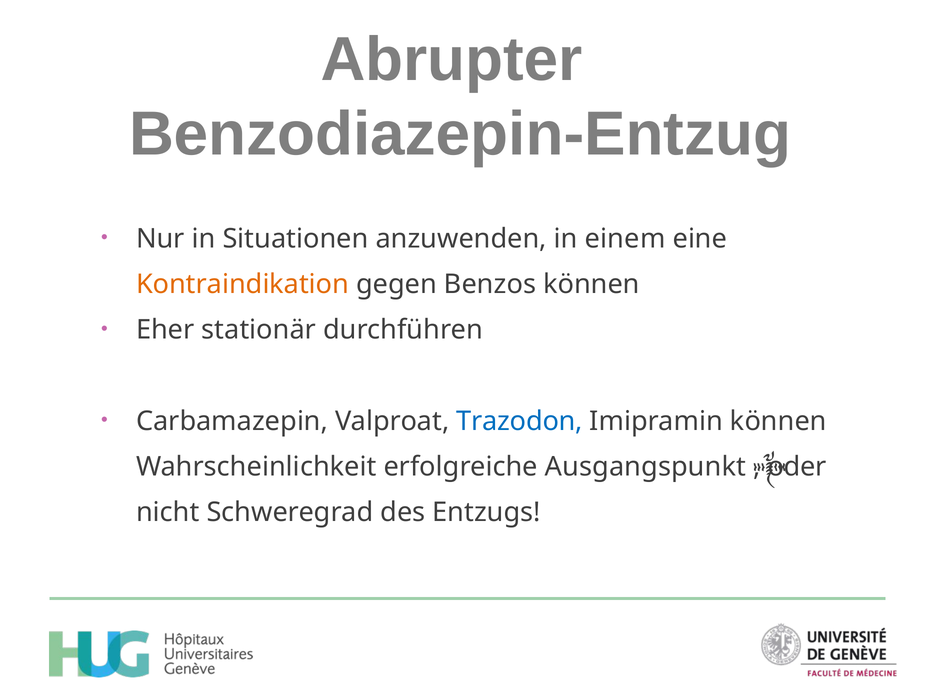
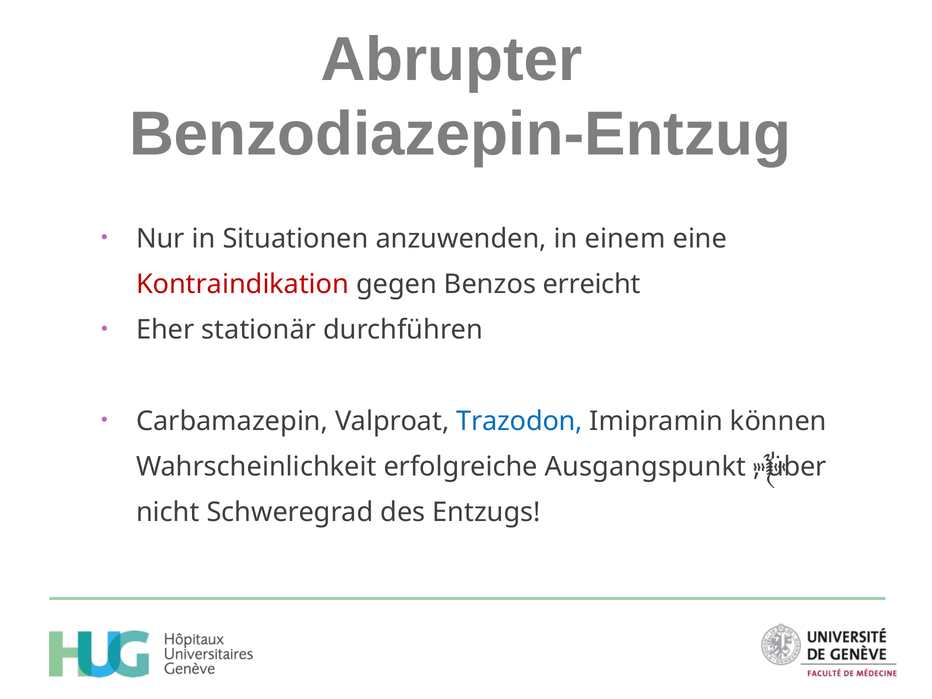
Kontraindikation colour: orange -> red
Benzos können: können -> erreicht
oder: oder -> über
